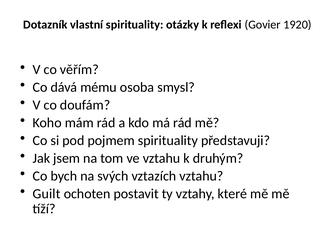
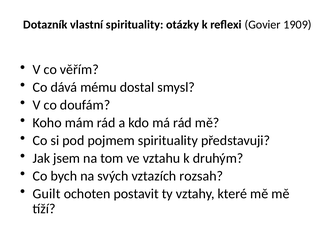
1920: 1920 -> 1909
osoba: osoba -> dostal
vztazích vztahu: vztahu -> rozsah
